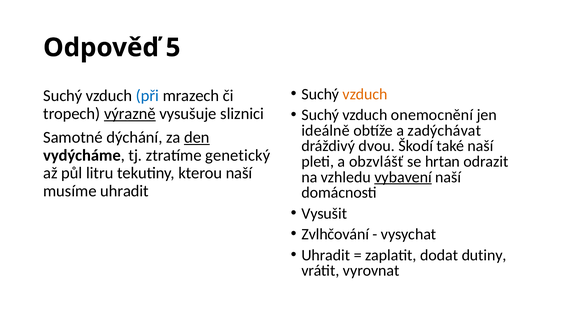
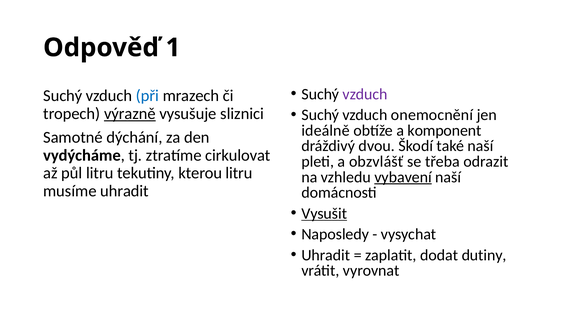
5: 5 -> 1
vzduch at (365, 94) colour: orange -> purple
zadýchávat: zadýchávat -> komponent
den underline: present -> none
genetický: genetický -> cirkulovat
hrtan: hrtan -> třeba
kterou naší: naší -> litru
Vysušit underline: none -> present
Zvlhčování: Zvlhčování -> Naposledy
